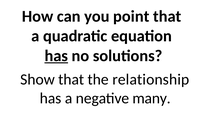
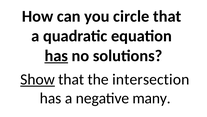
point: point -> circle
Show underline: none -> present
relationship: relationship -> intersection
